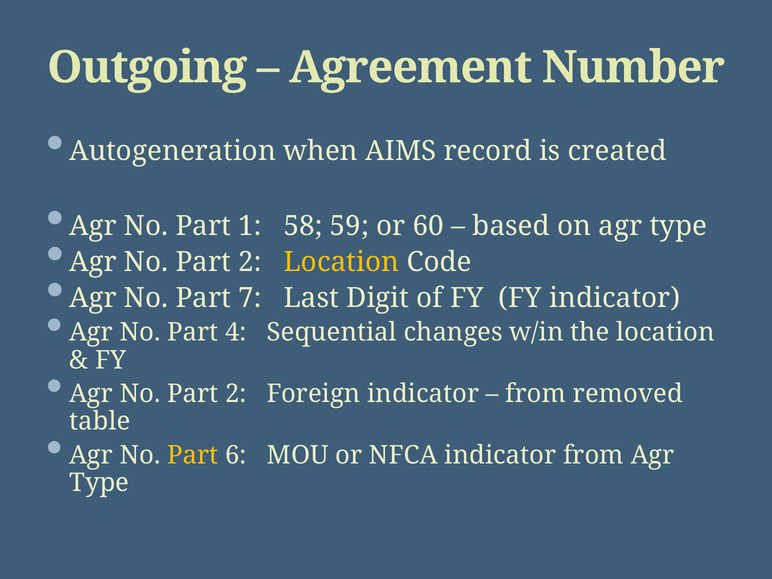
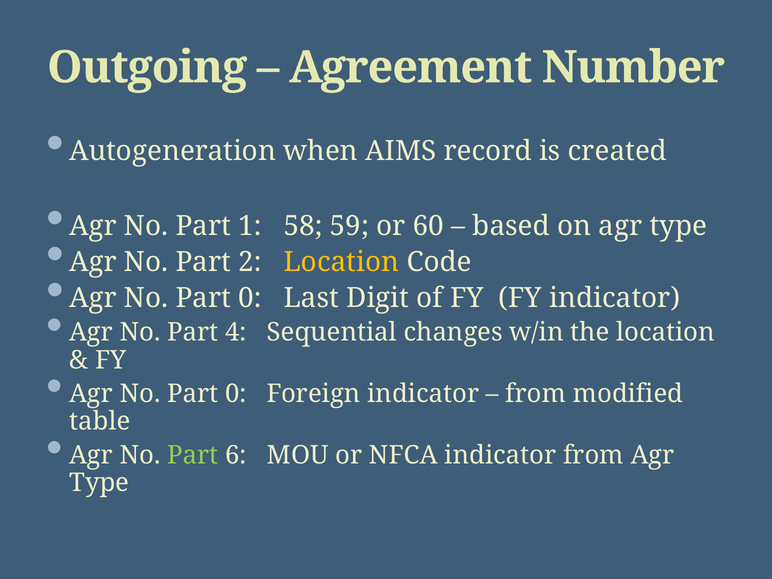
7 at (250, 298): 7 -> 0
2 at (236, 394): 2 -> 0
removed: removed -> modified
Part at (193, 455) colour: yellow -> light green
